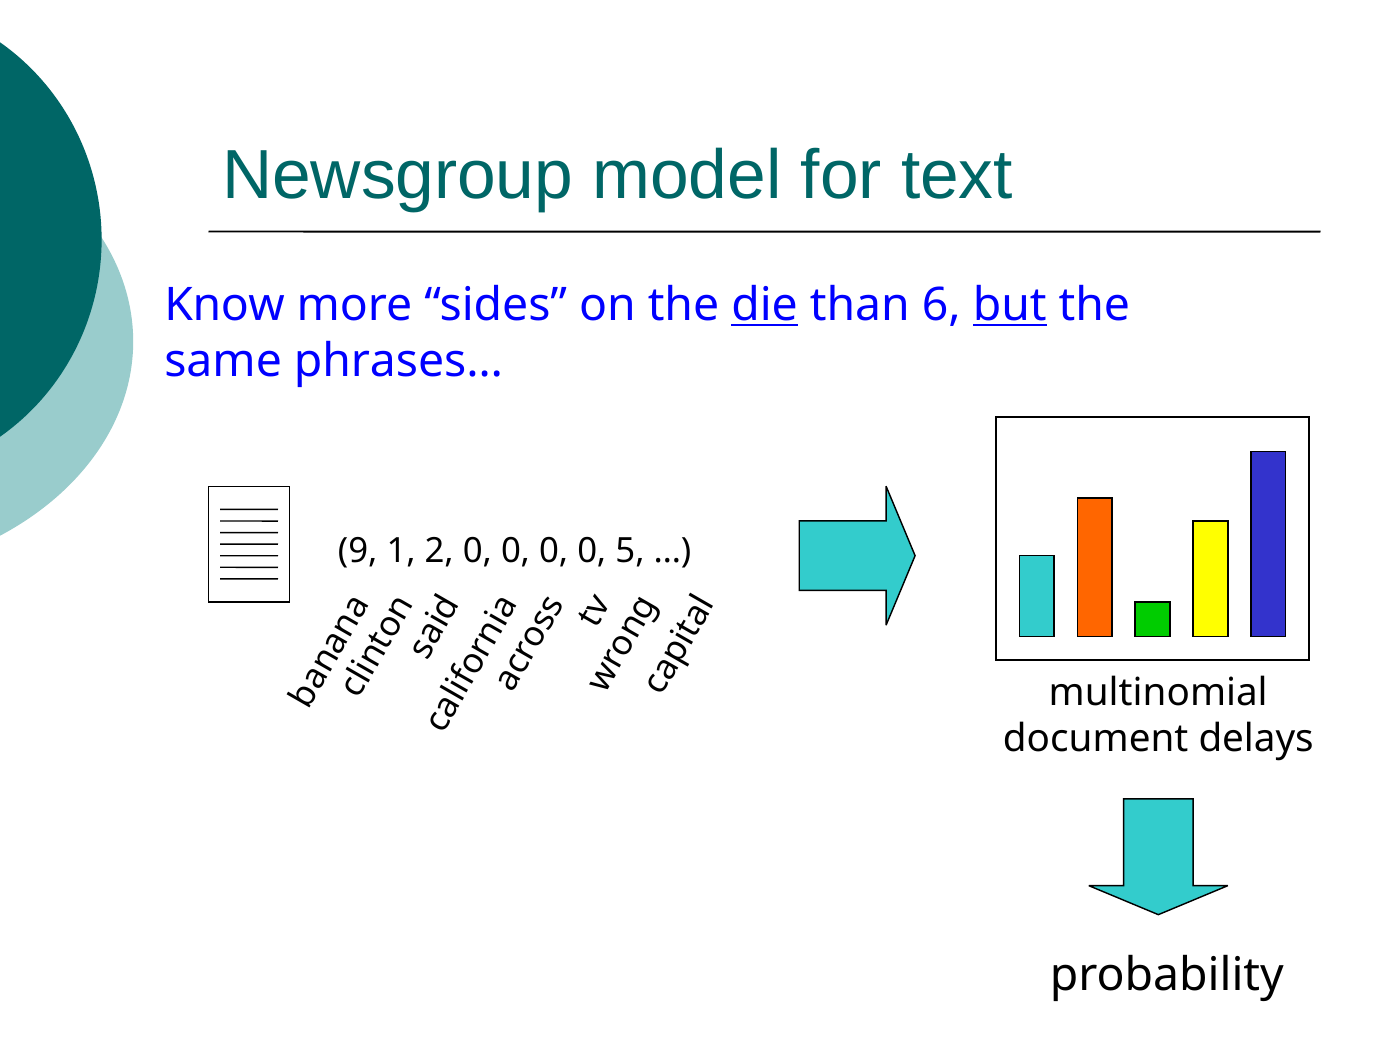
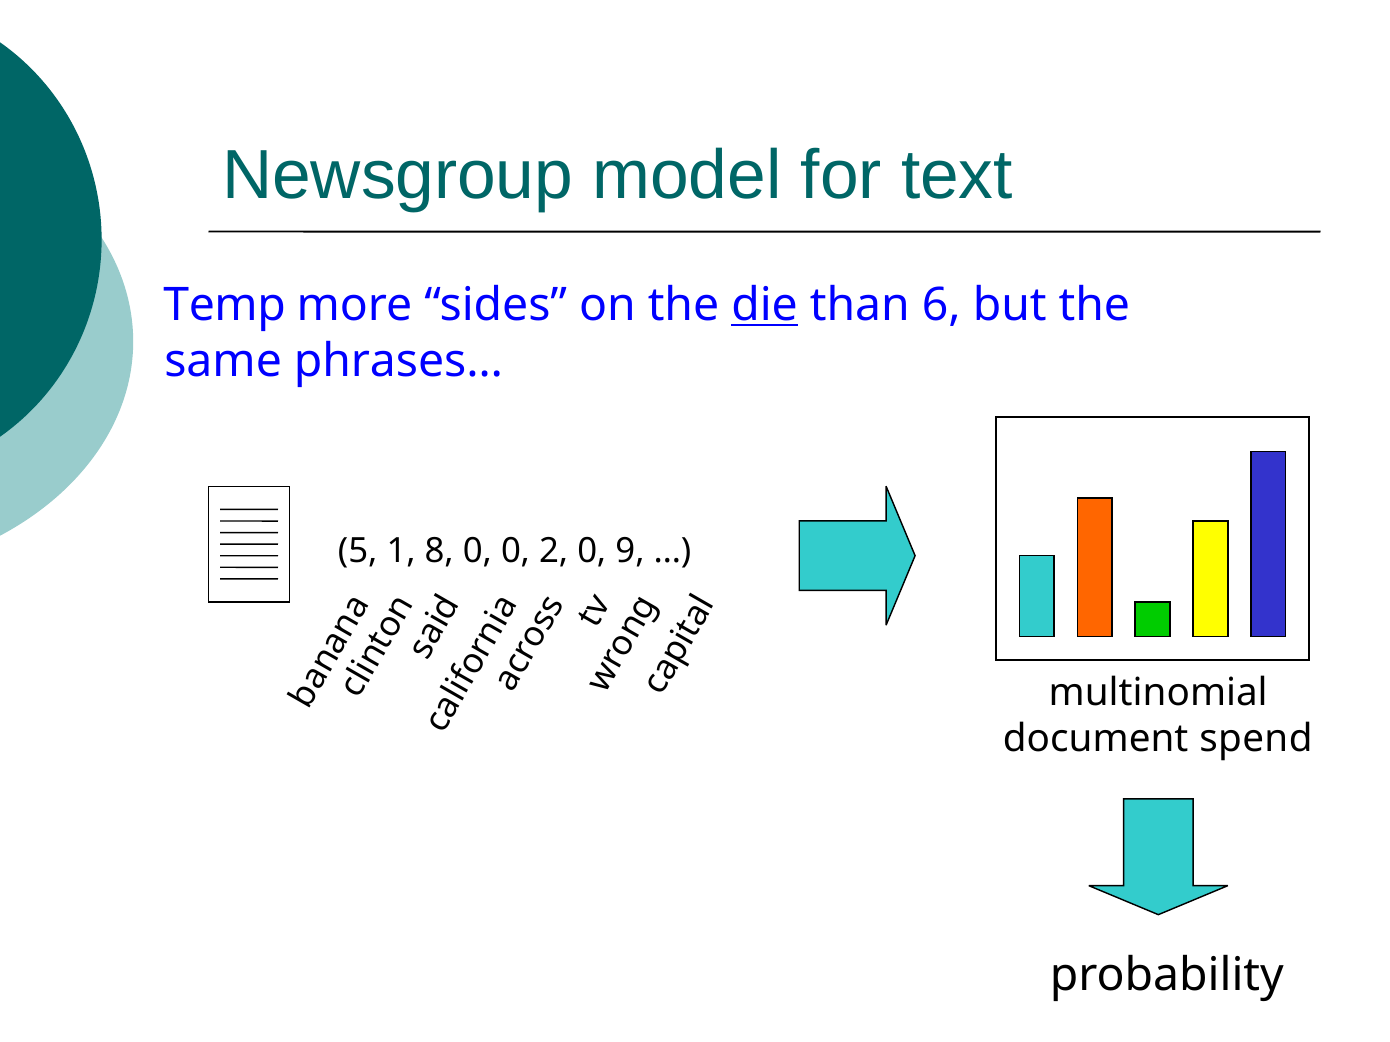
Know: Know -> Temp
but underline: present -> none
9: 9 -> 5
2: 2 -> 8
0 at (554, 551): 0 -> 2
5: 5 -> 9
delays: delays -> spend
